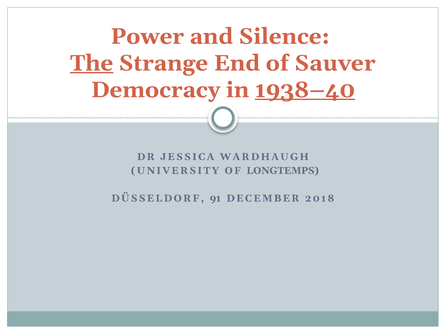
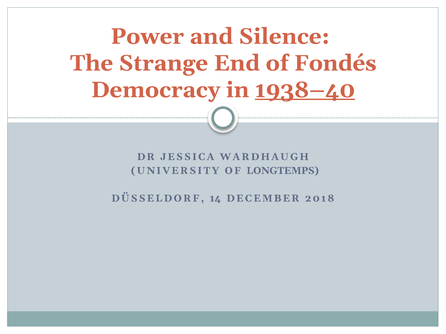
The underline: present -> none
Sauver: Sauver -> Fondés
91: 91 -> 14
